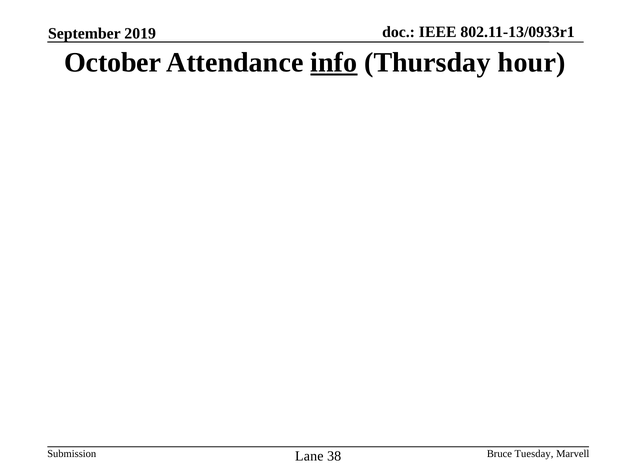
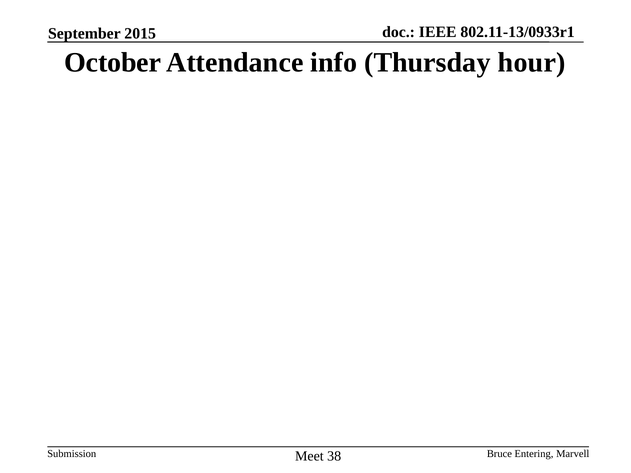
2019: 2019 -> 2015
info underline: present -> none
Tuesday: Tuesday -> Entering
Lane: Lane -> Meet
